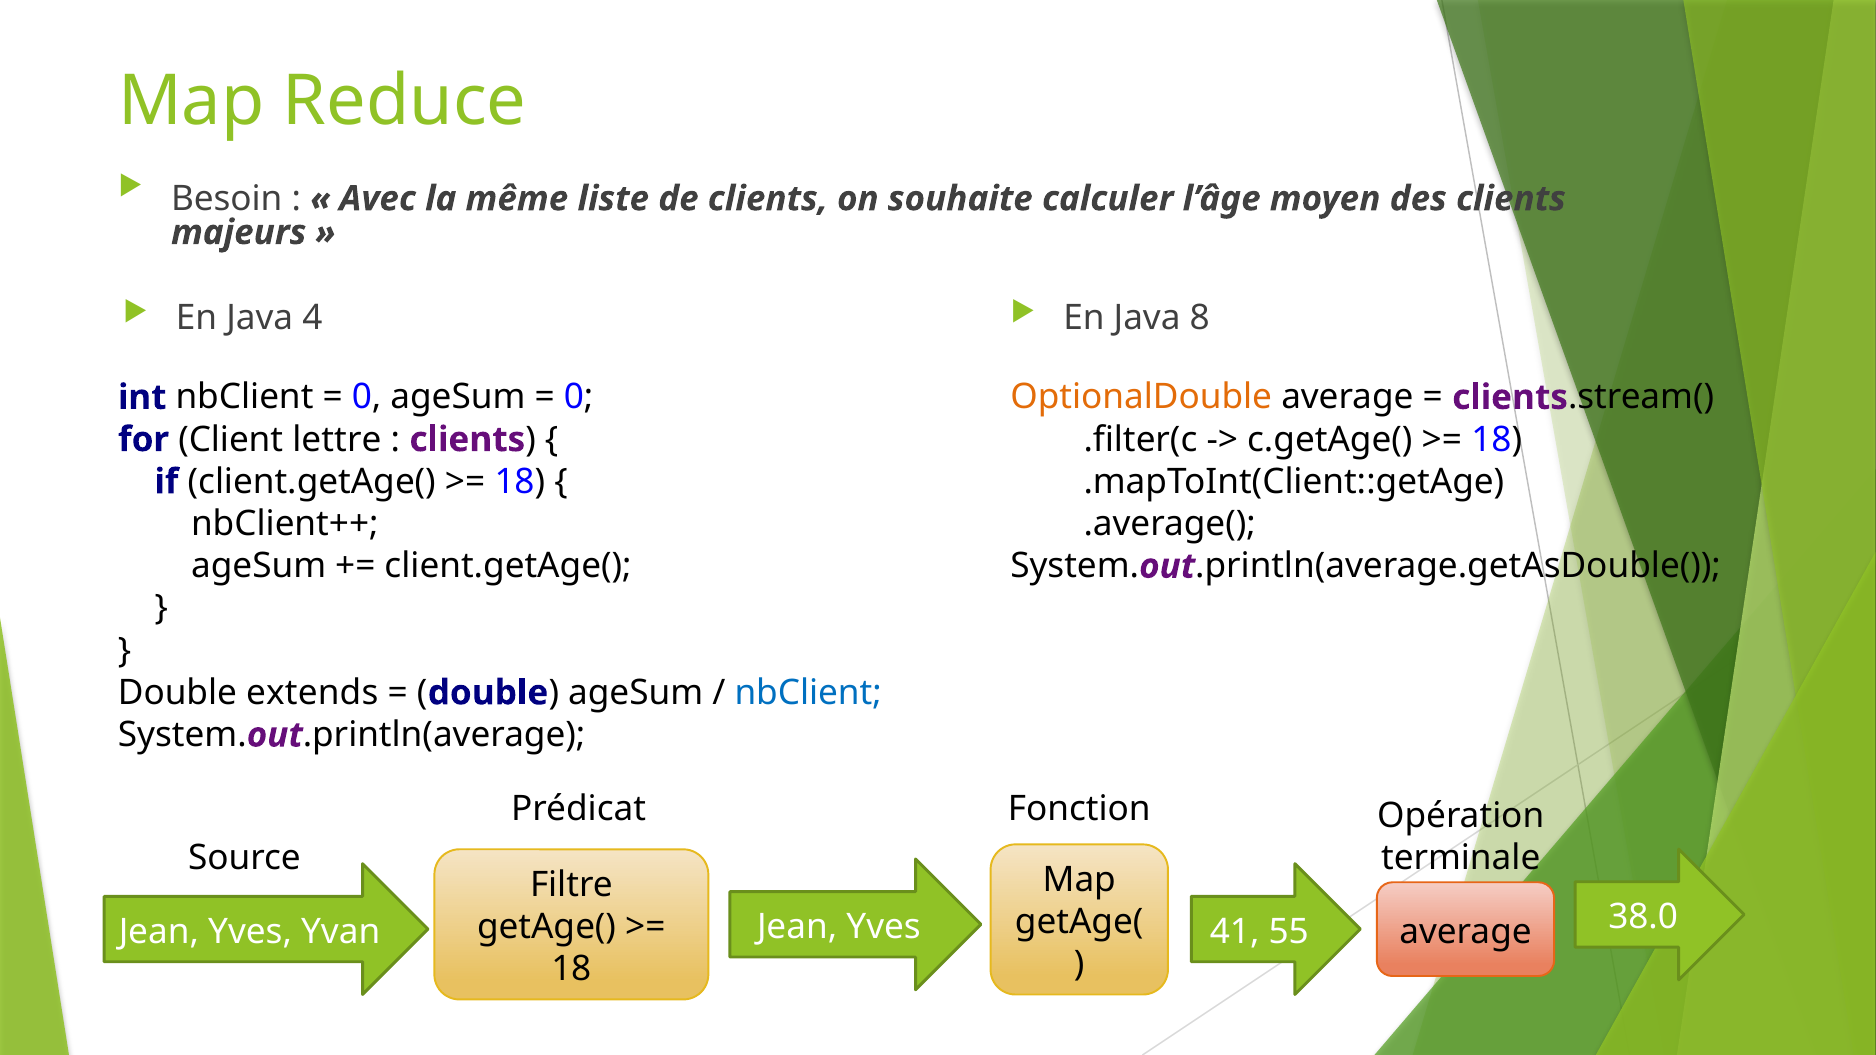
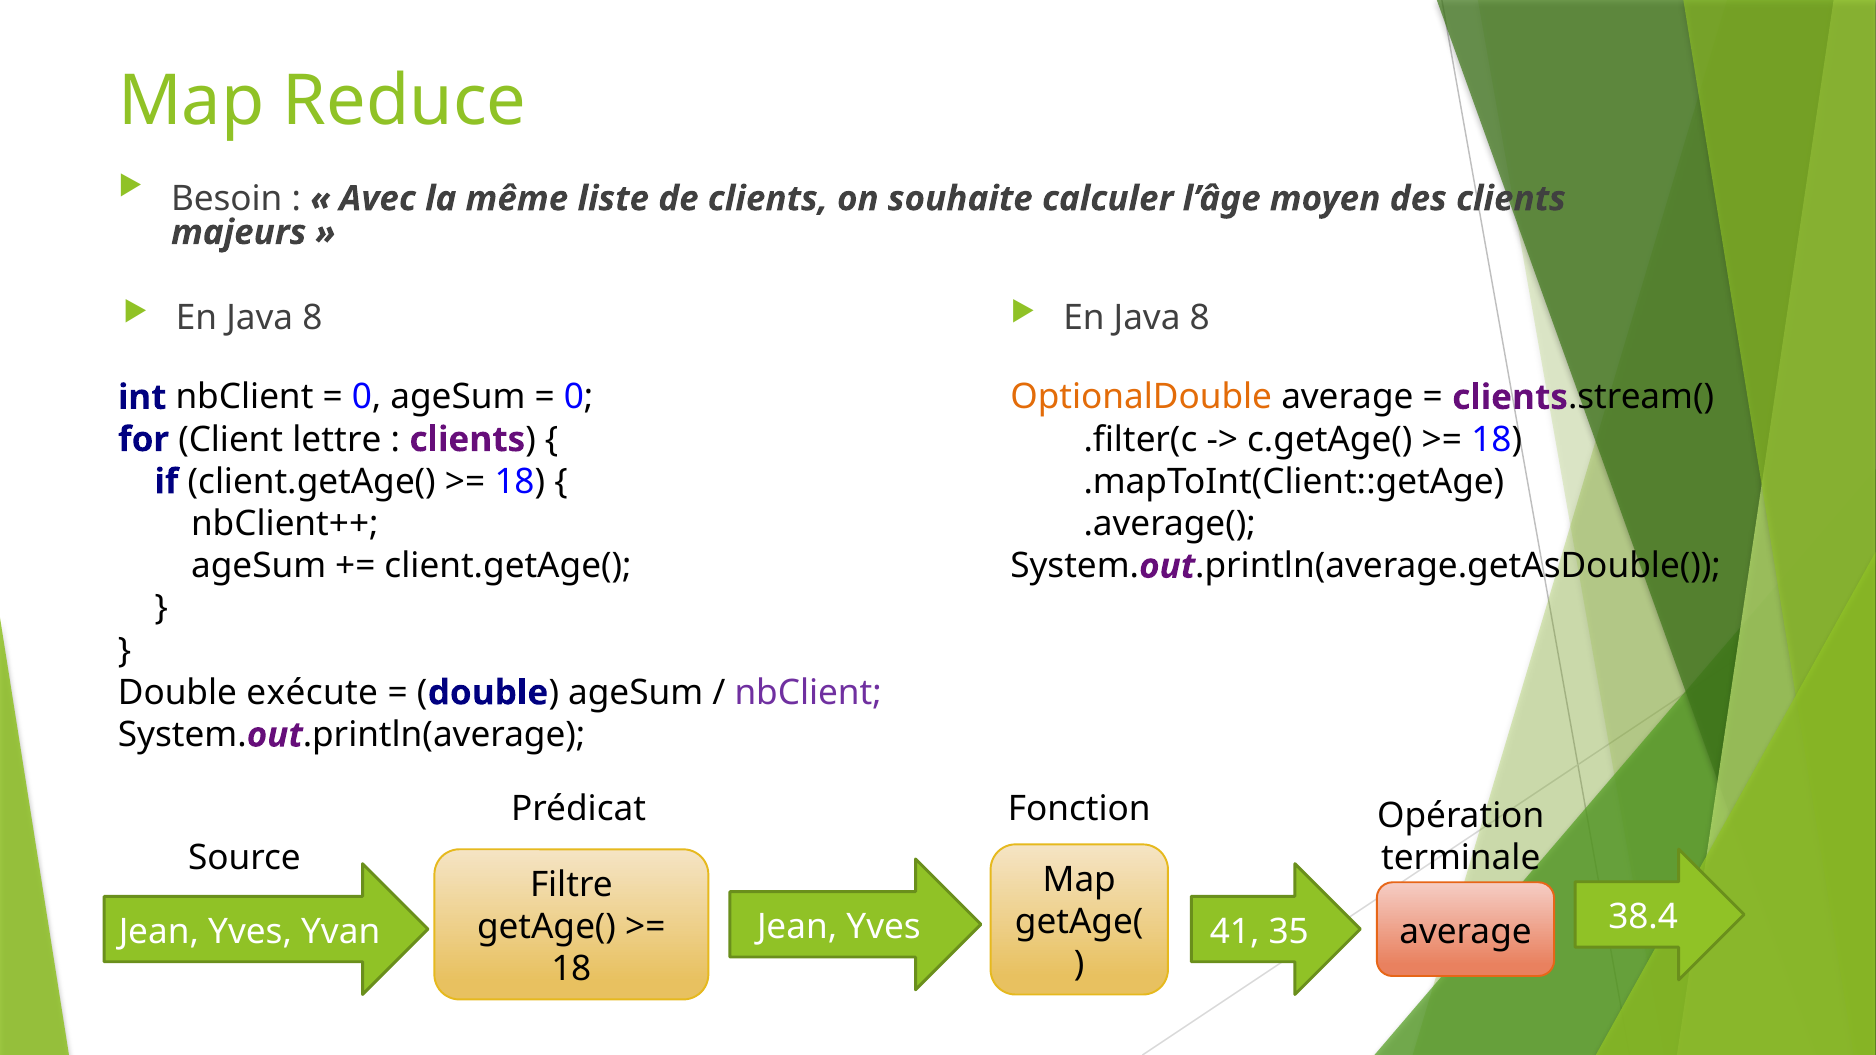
4 at (312, 318): 4 -> 8
extends: extends -> exécute
nbClient at (808, 693) colour: blue -> purple
38.0: 38.0 -> 38.4
55: 55 -> 35
